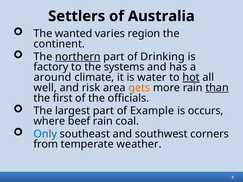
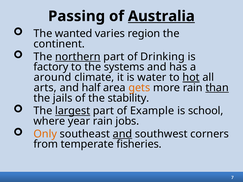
Settlers: Settlers -> Passing
Australia underline: none -> present
well: well -> arts
risk: risk -> half
first: first -> jails
officials: officials -> stability
largest underline: none -> present
occurs: occurs -> school
beef: beef -> year
coal: coal -> jobs
Only colour: blue -> orange
and at (122, 134) underline: none -> present
weather: weather -> fisheries
